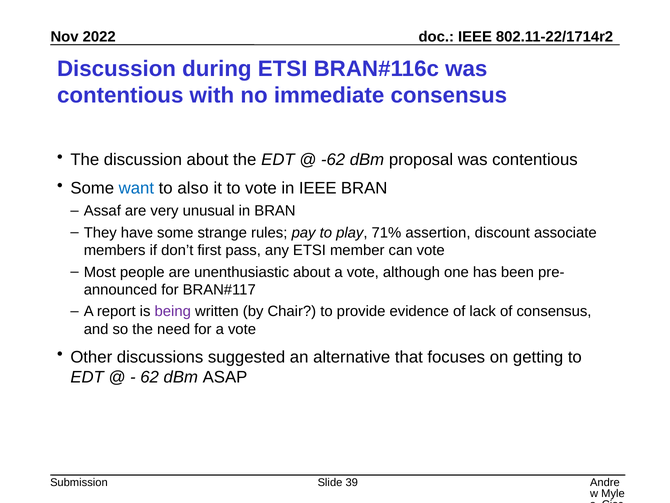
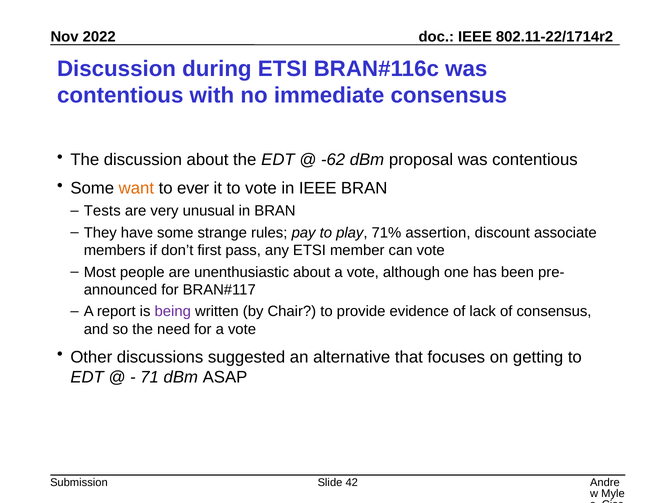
want colour: blue -> orange
also: also -> ever
Assaf: Assaf -> Tests
62: 62 -> 71
39: 39 -> 42
